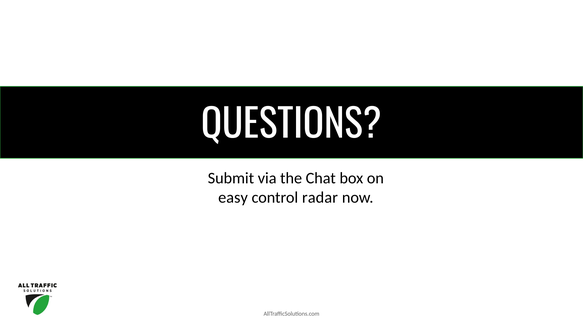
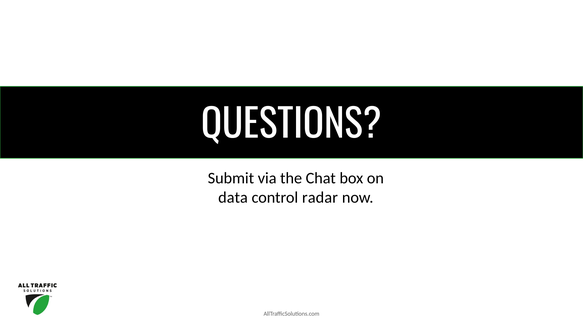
easy: easy -> data
